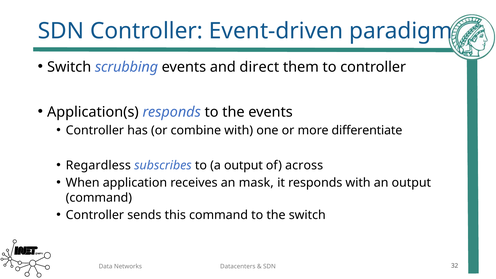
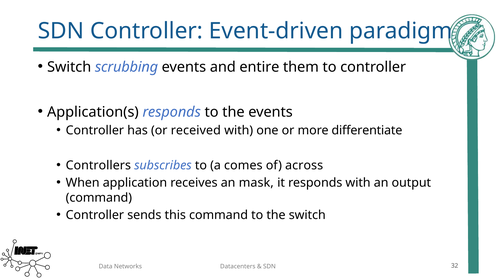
direct: direct -> entire
combine: combine -> received
Regardless: Regardless -> Controllers
a output: output -> comes
